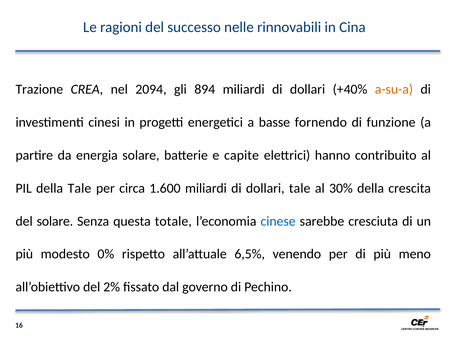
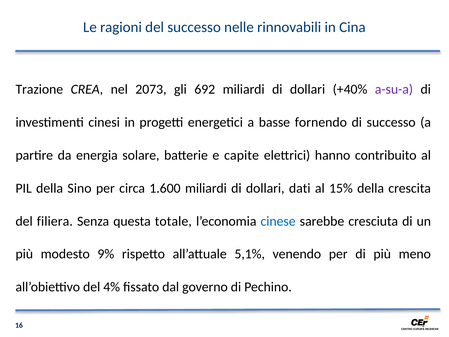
2094: 2094 -> 2073
894: 894 -> 692
a-su-a colour: orange -> purple
di funzione: funzione -> successo
della Tale: Tale -> Sino
dollari tale: tale -> dati
30%: 30% -> 15%
del solare: solare -> filiera
0%: 0% -> 9%
6,5%: 6,5% -> 5,1%
2%: 2% -> 4%
